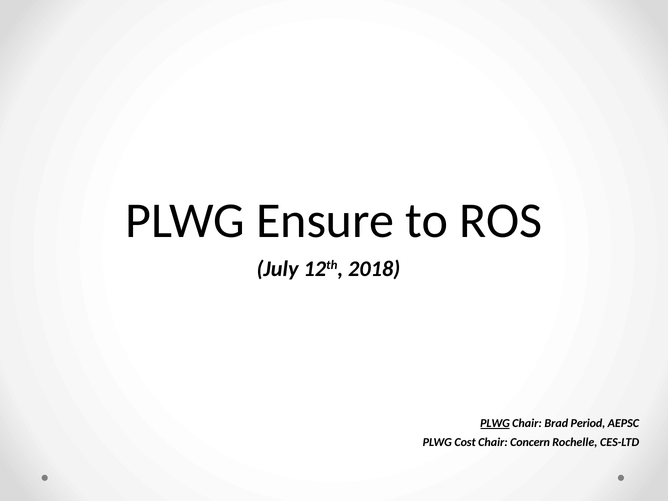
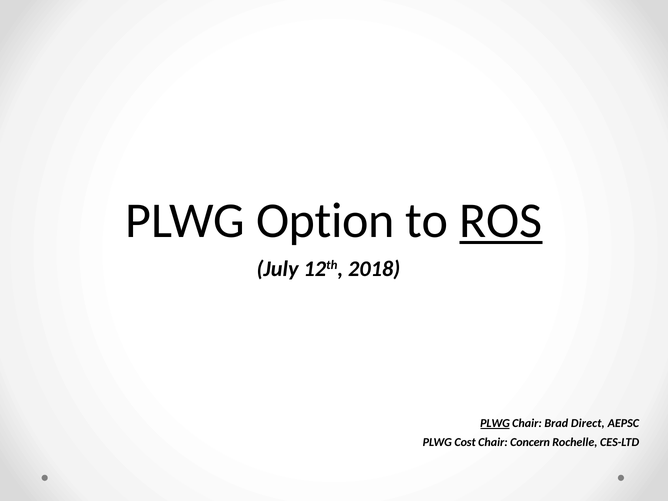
Ensure: Ensure -> Option
ROS underline: none -> present
Period: Period -> Direct
